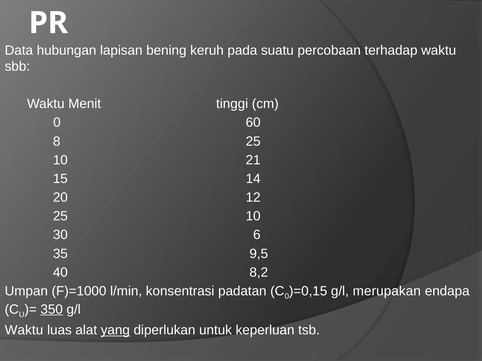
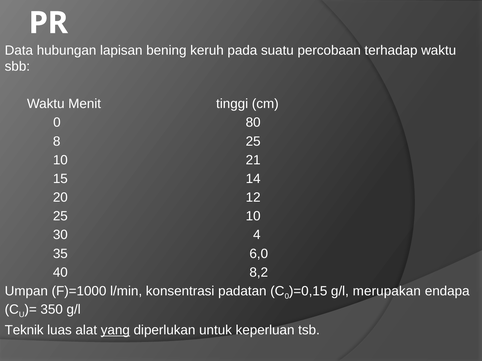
60: 60 -> 80
6: 6 -> 4
9,5: 9,5 -> 6,0
350 underline: present -> none
Waktu at (24, 331): Waktu -> Teknik
